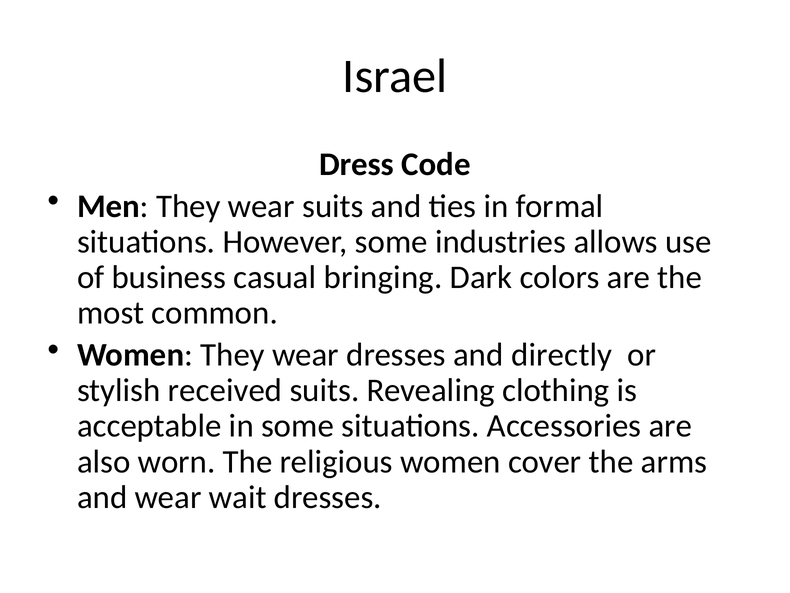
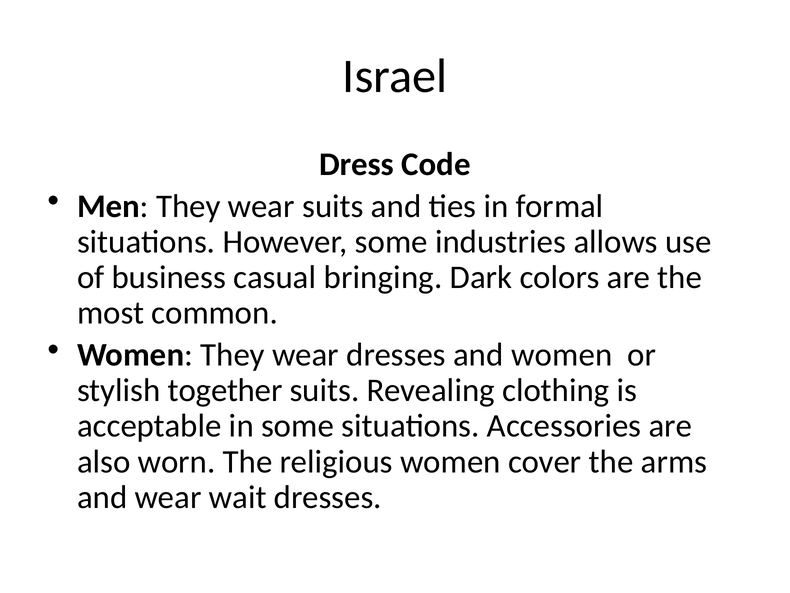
and directly: directly -> women
received: received -> together
